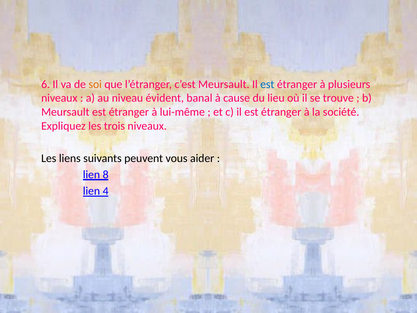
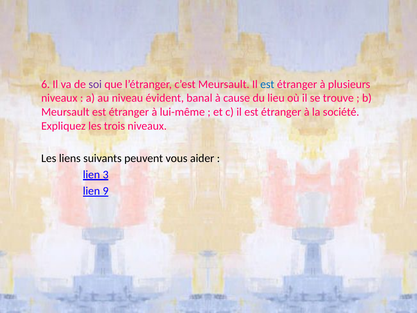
soi colour: orange -> purple
8: 8 -> 3
4: 4 -> 9
